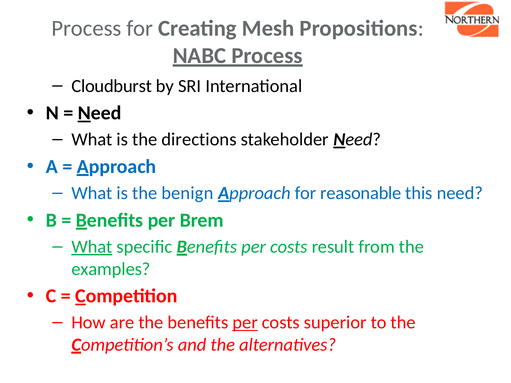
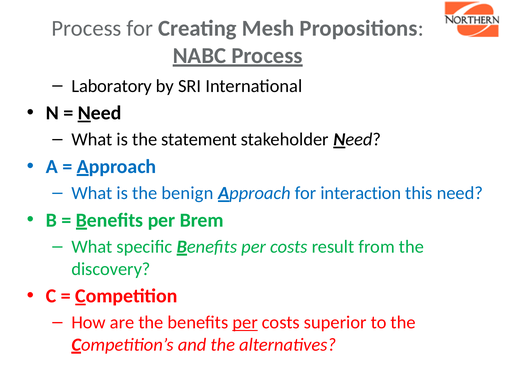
Cloudburst: Cloudburst -> Laboratory
directions: directions -> statement
reasonable: reasonable -> interaction
What at (92, 247) underline: present -> none
examples: examples -> discovery
